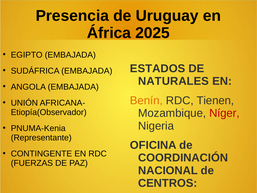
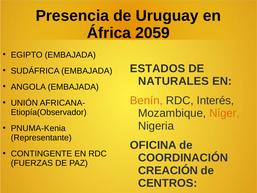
2025: 2025 -> 2059
Tienen: Tienen -> Interés
Níger colour: red -> orange
NACIONAL: NACIONAL -> CREACIÓN
